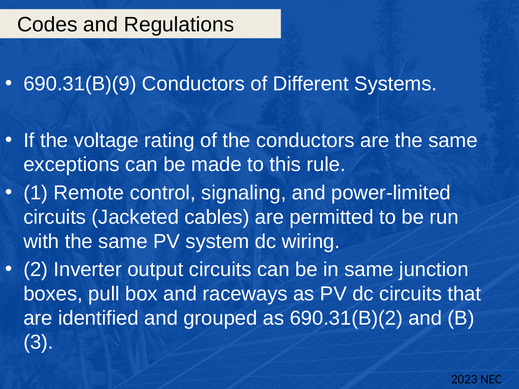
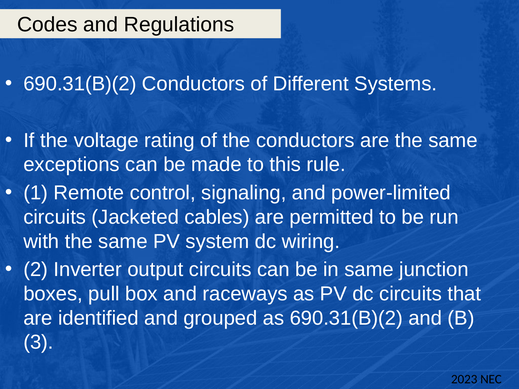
690.31(B)(9 at (80, 84): 690.31(B)(9 -> 690.31(B)(2
